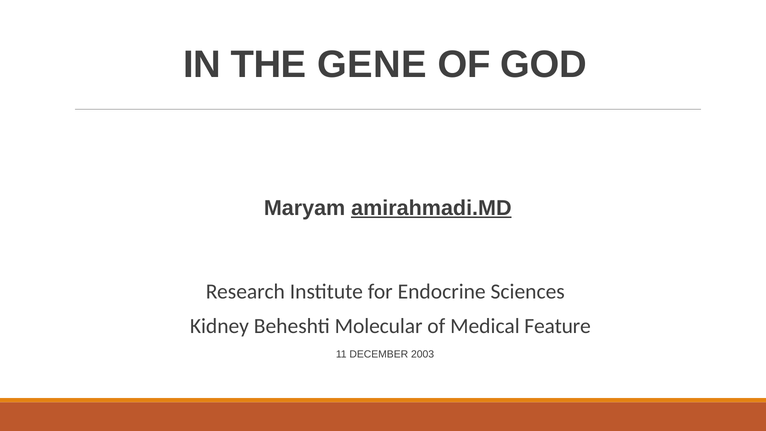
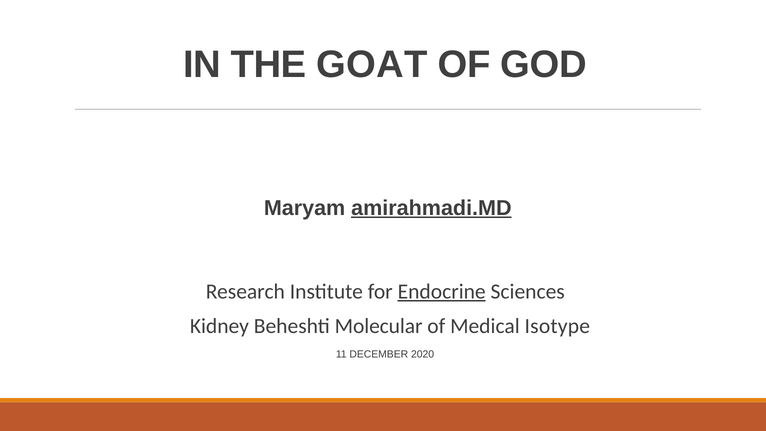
GENE: GENE -> GOAT
Endocrine underline: none -> present
Feature: Feature -> Isotype
2003: 2003 -> 2020
